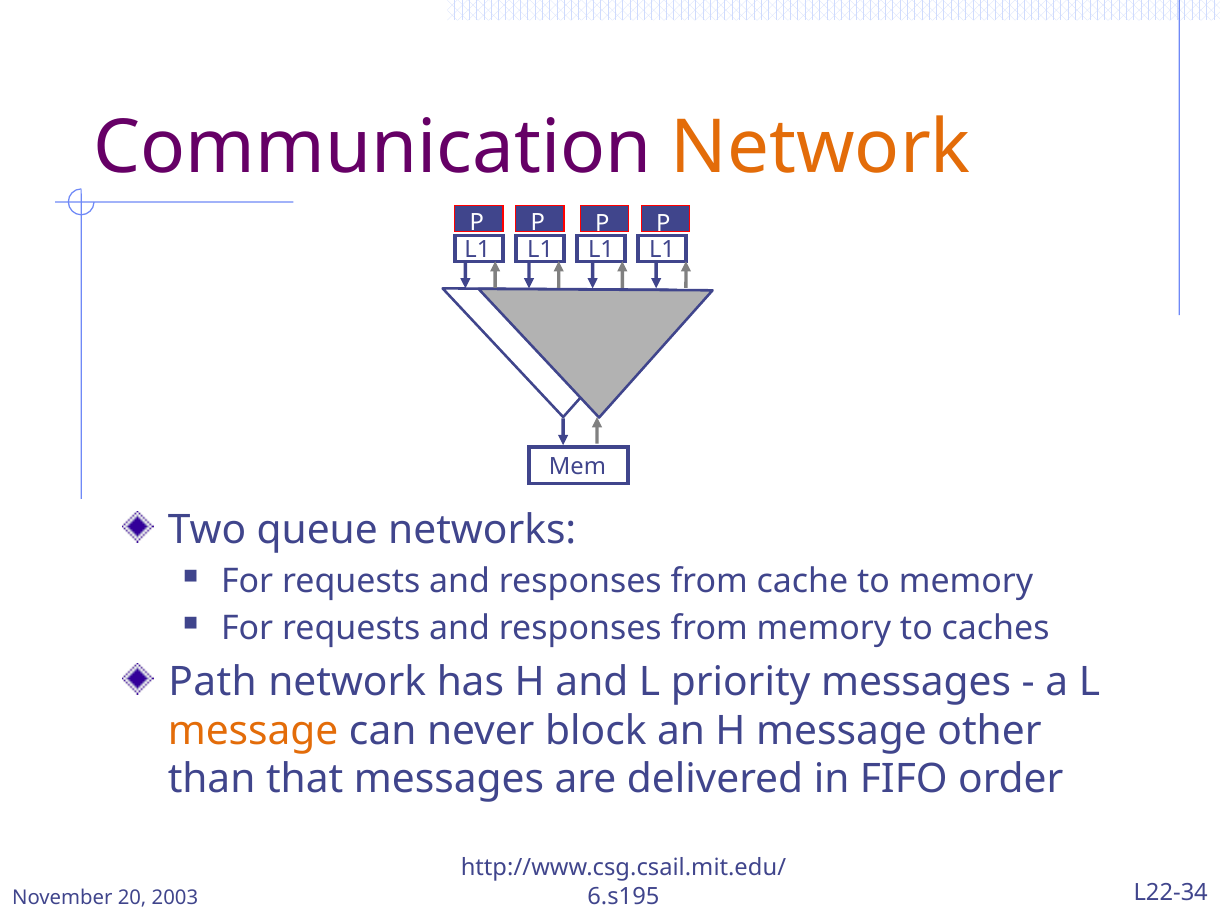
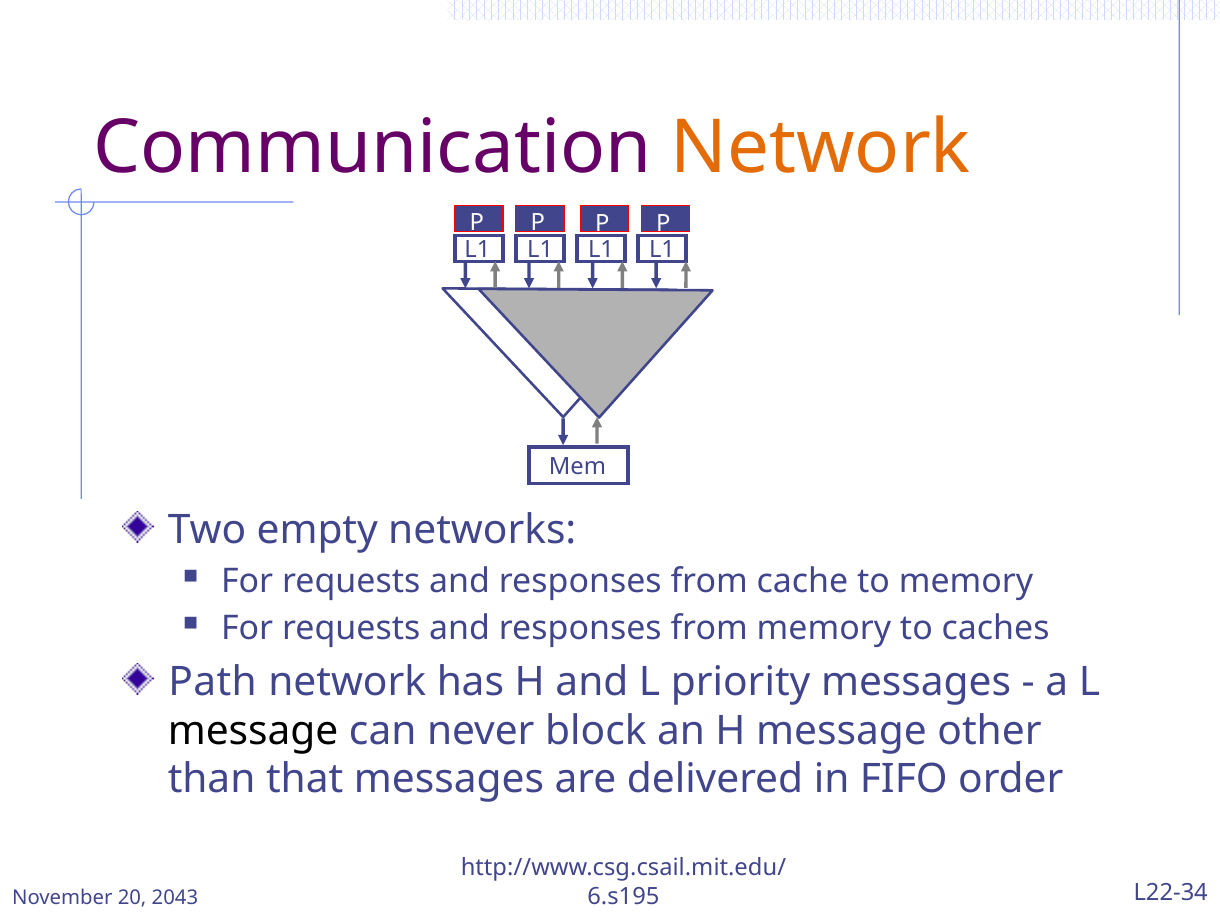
queue: queue -> empty
message at (253, 731) colour: orange -> black
2003: 2003 -> 2043
